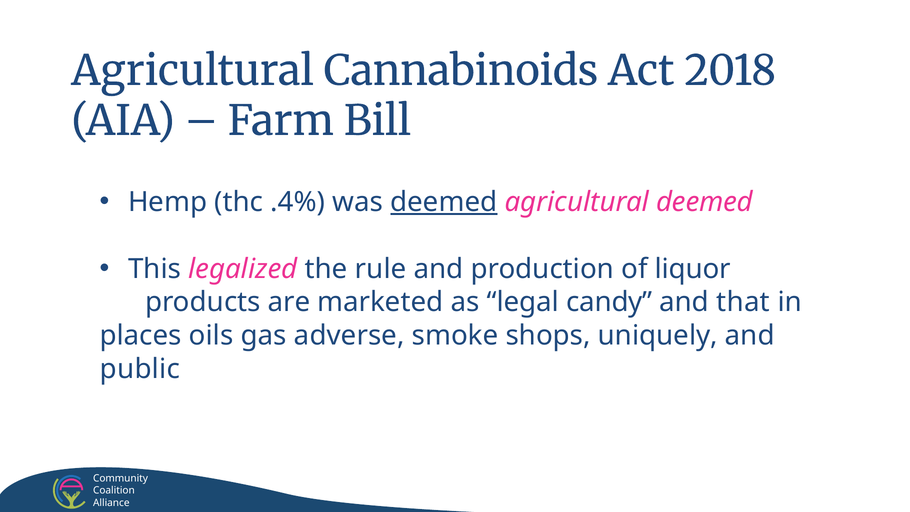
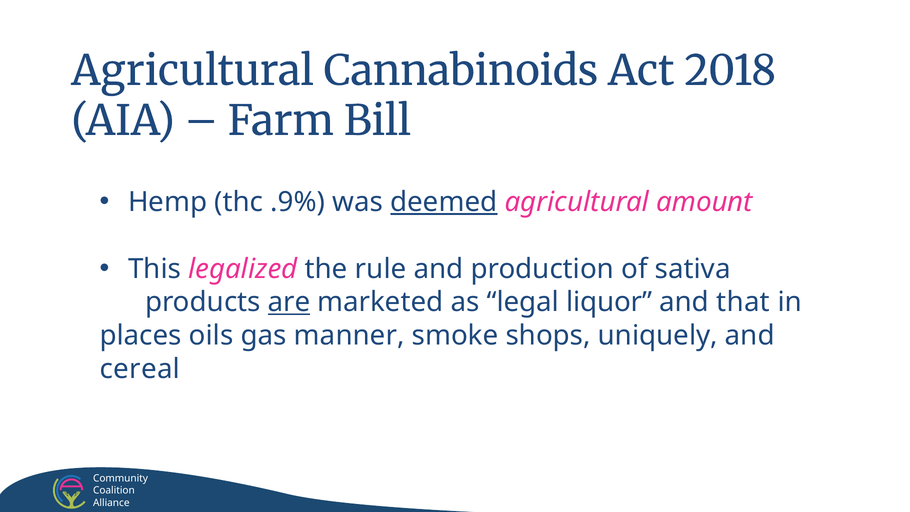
.4%: .4% -> .9%
agricultural deemed: deemed -> amount
liquor: liquor -> sativa
are underline: none -> present
candy: candy -> liquor
adverse: adverse -> manner
public: public -> cereal
